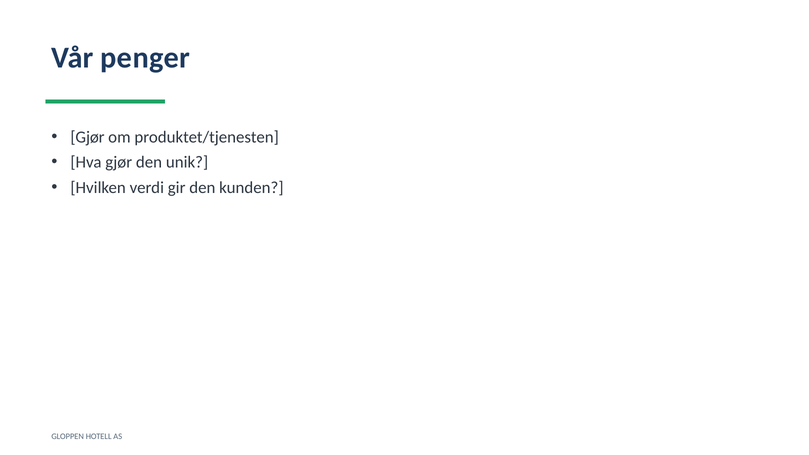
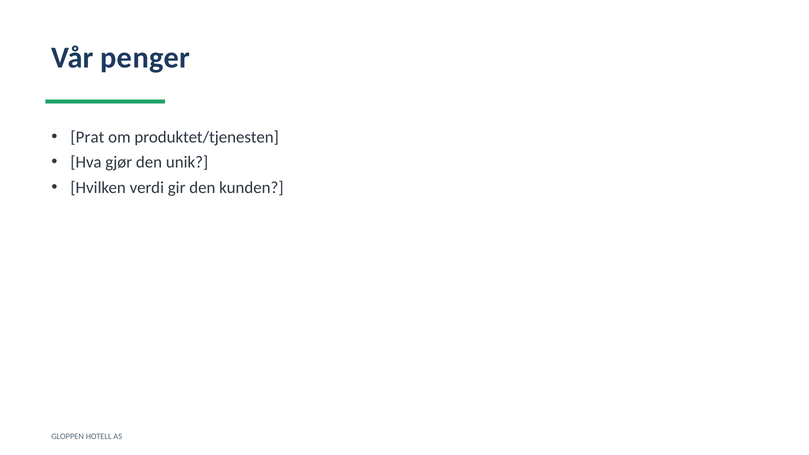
Gjør at (88, 137): Gjør -> Prat
